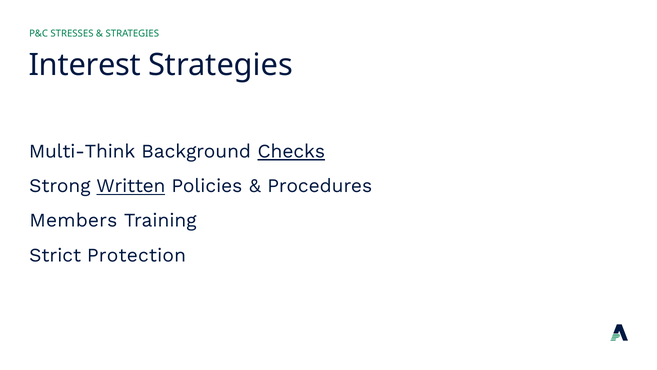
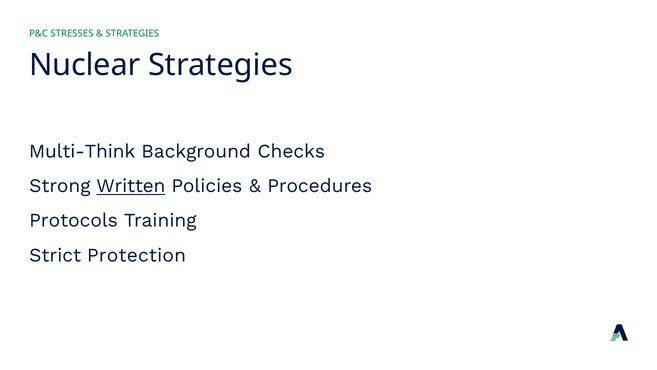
Interest: Interest -> Nuclear
Checks underline: present -> none
Members: Members -> Protocols
